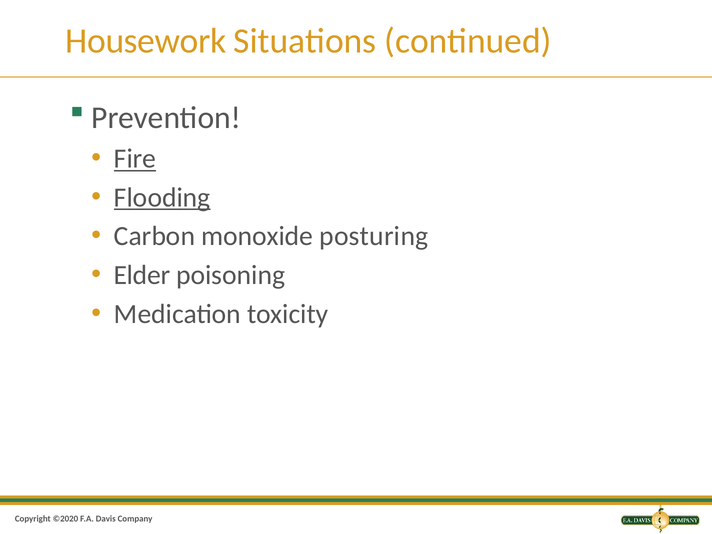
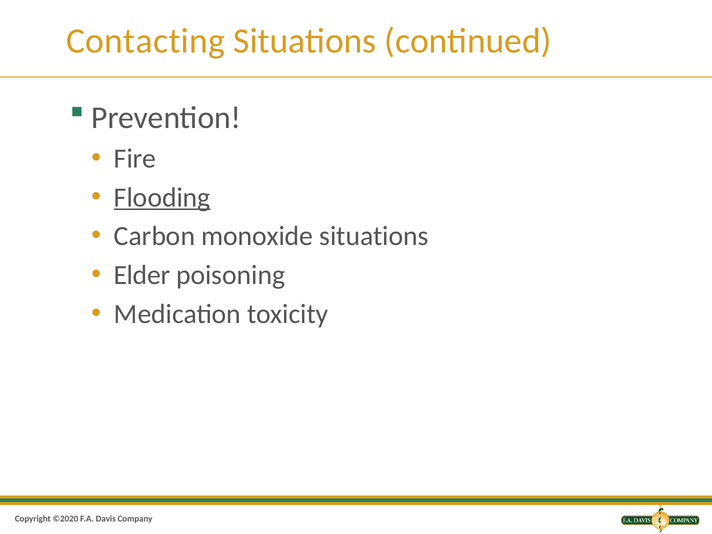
Housework: Housework -> Contacting
Fire underline: present -> none
monoxide posturing: posturing -> situations
